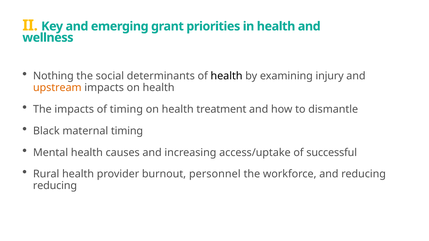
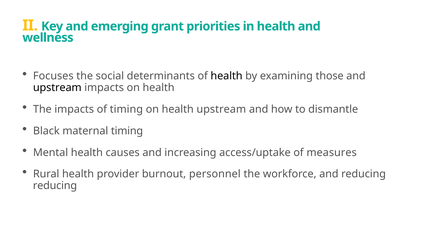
Nothing: Nothing -> Focuses
injury: injury -> those
upstream at (57, 88) colour: orange -> black
health treatment: treatment -> upstream
successful: successful -> measures
